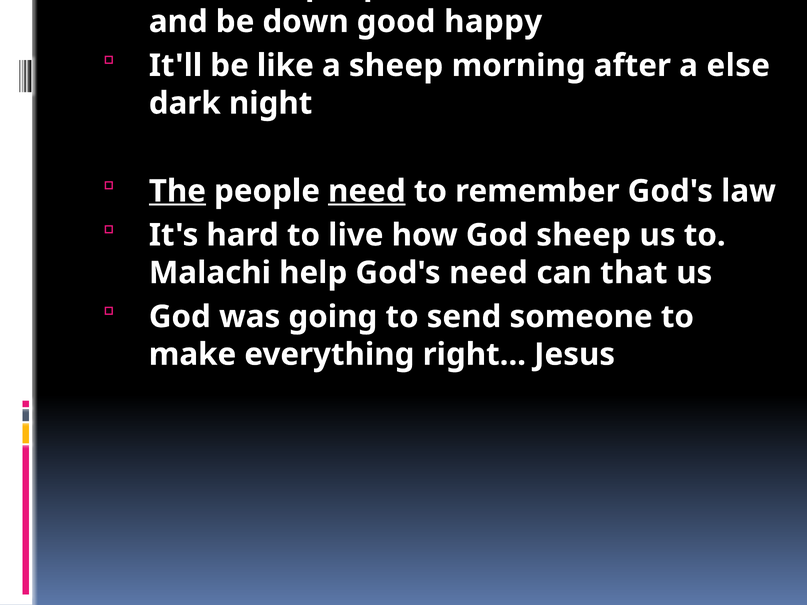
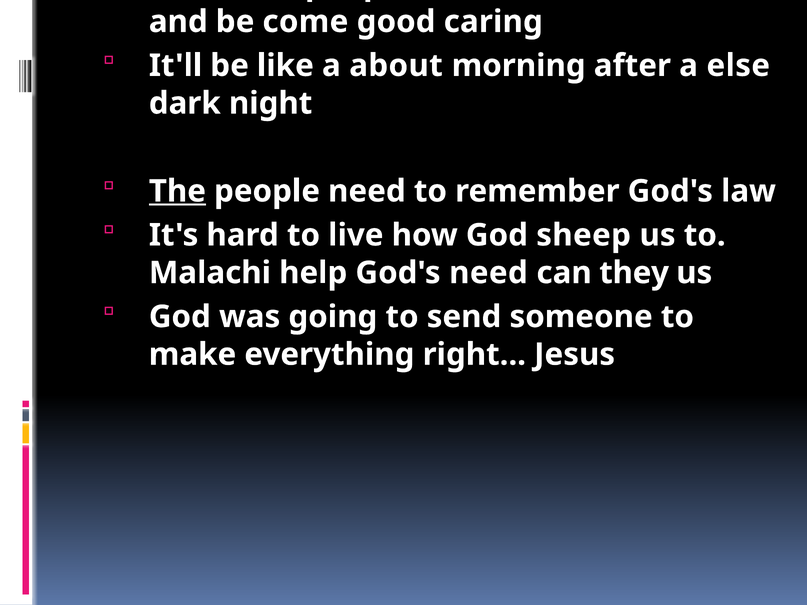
be down: down -> come
good happy: happy -> caring
a sheep: sheep -> about
need at (367, 191) underline: present -> none
can that: that -> they
